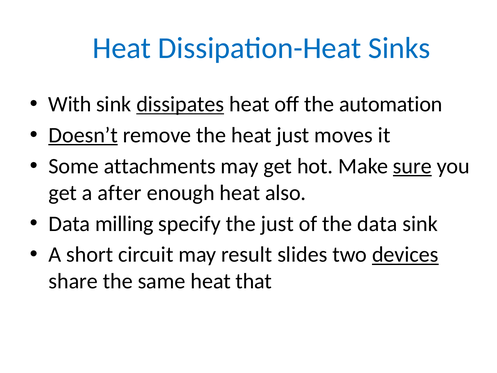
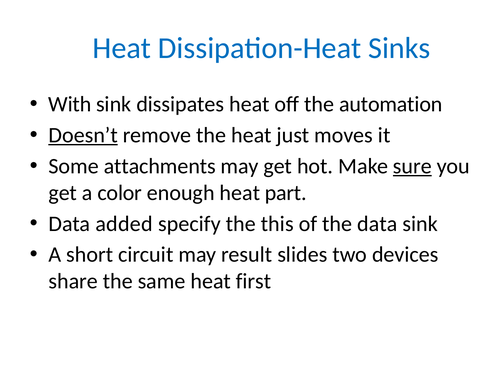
dissipates underline: present -> none
after: after -> color
also: also -> part
milling: milling -> added
the just: just -> this
devices underline: present -> none
that: that -> first
